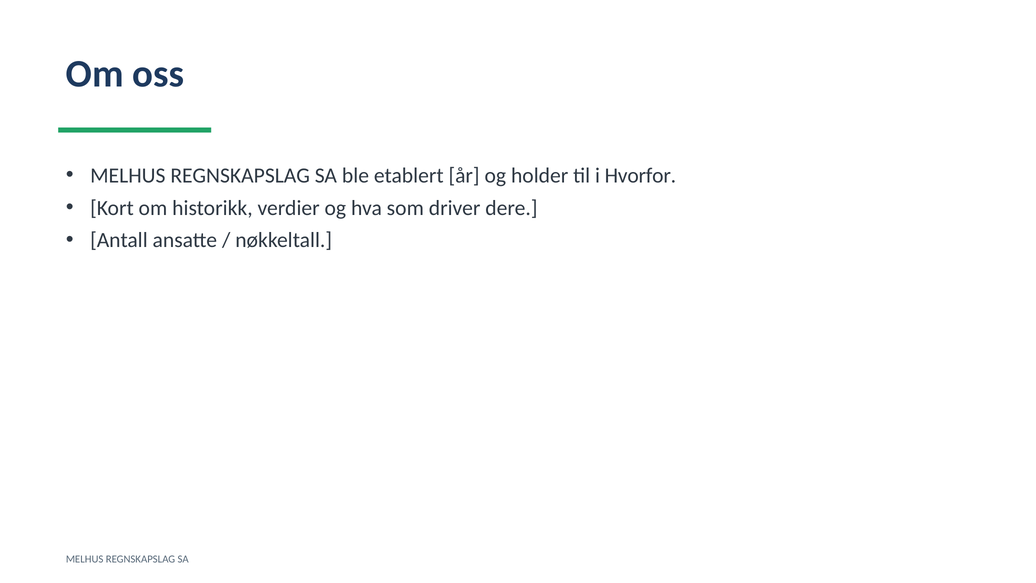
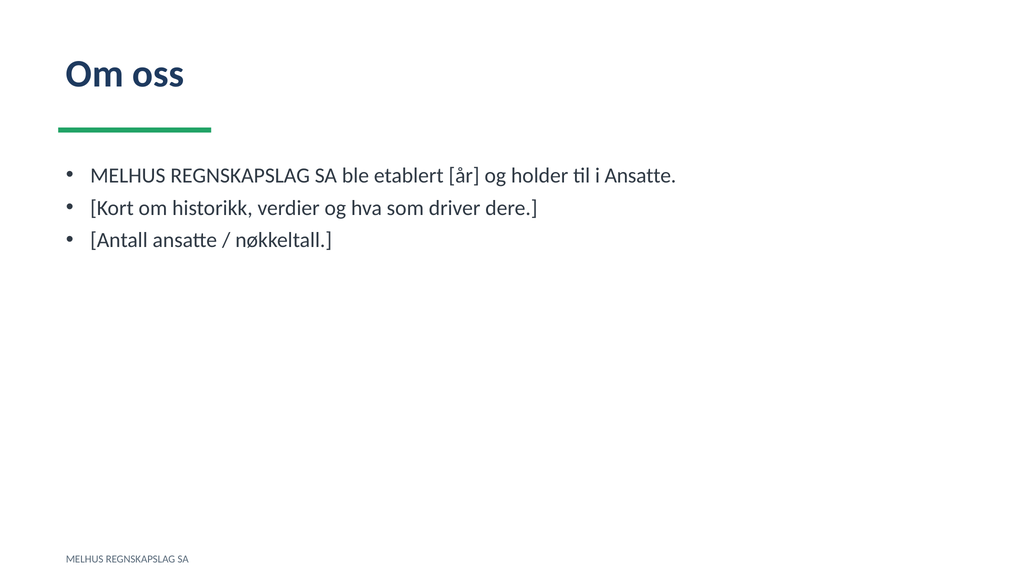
i Hvorfor: Hvorfor -> Ansatte
